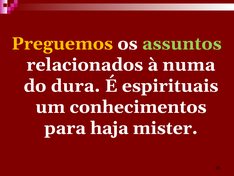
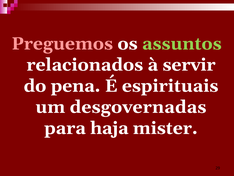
Preguemos colour: yellow -> pink
numa: numa -> servir
dura: dura -> pena
conhecimentos: conhecimentos -> desgovernadas
